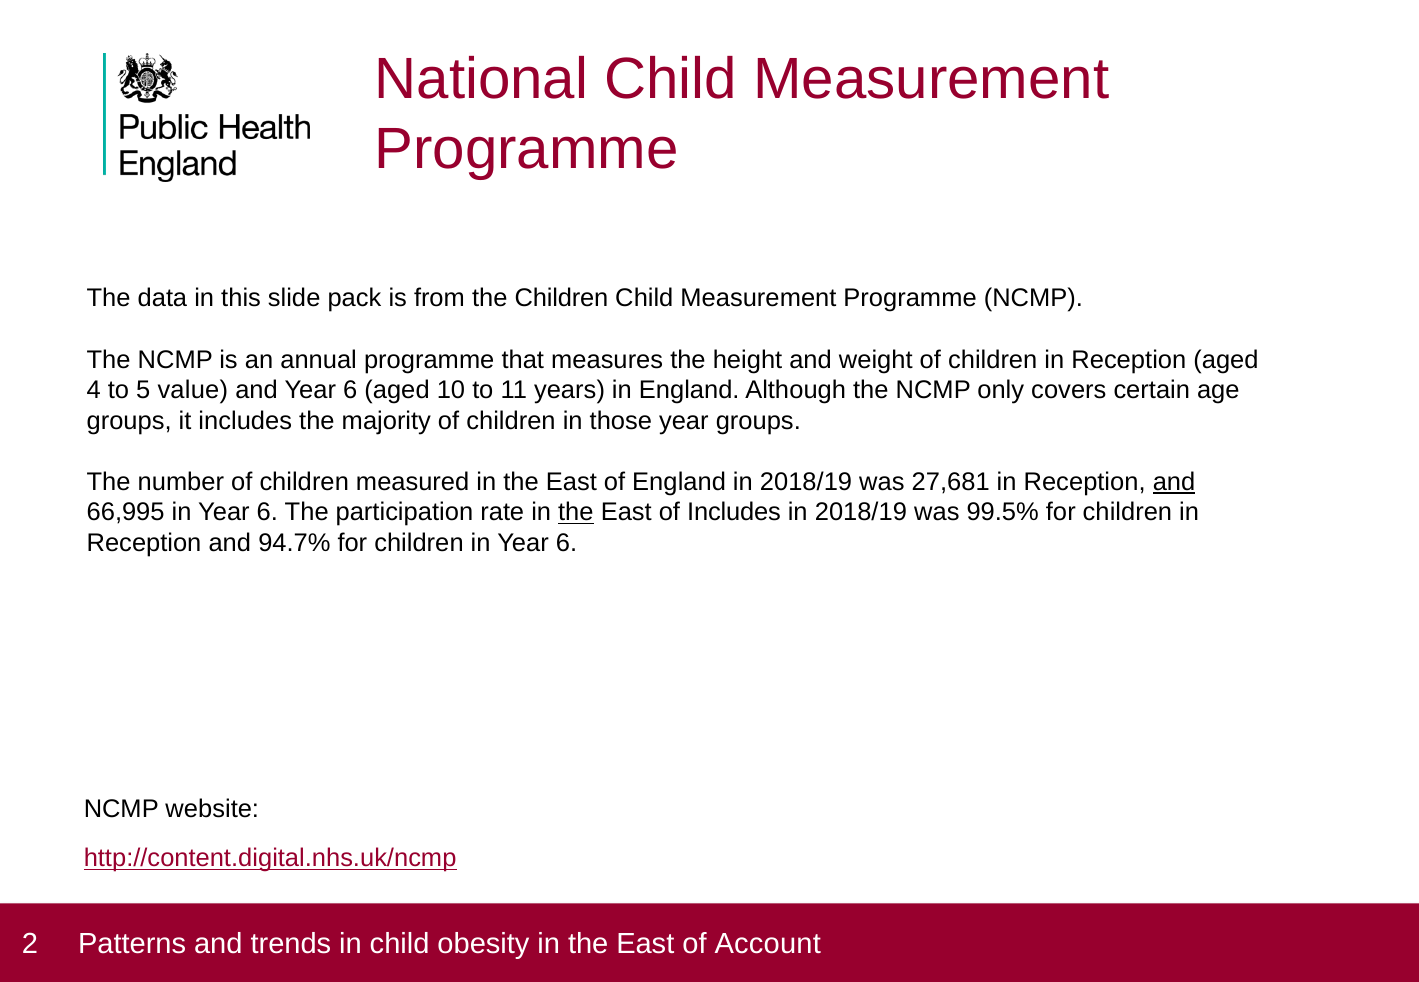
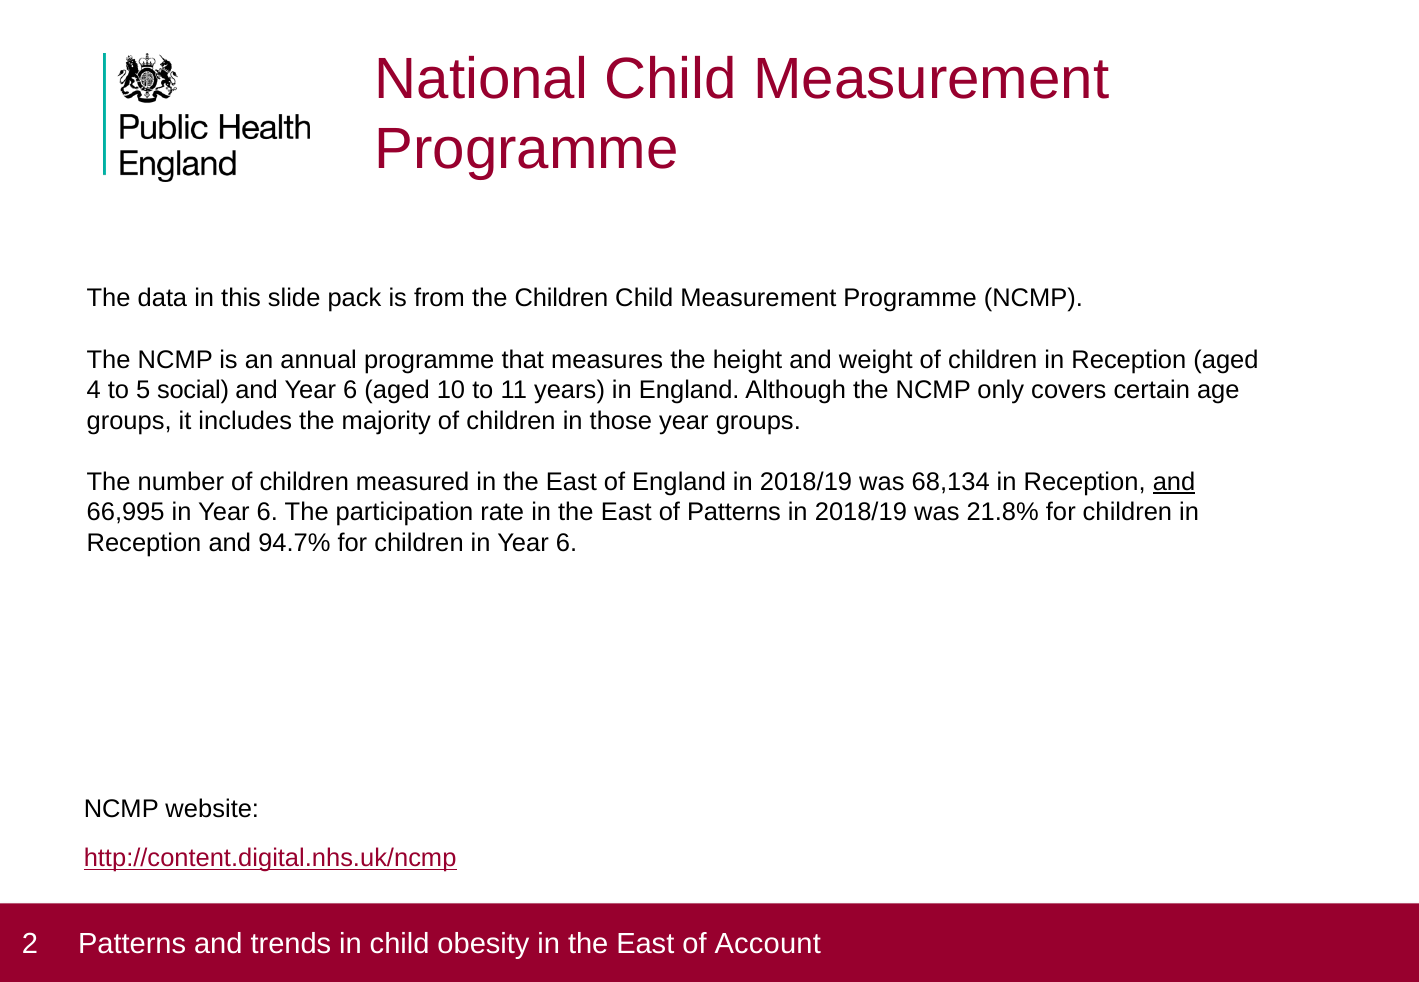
value: value -> social
27,681: 27,681 -> 68,134
the at (576, 513) underline: present -> none
of Includes: Includes -> Patterns
99.5%: 99.5% -> 21.8%
